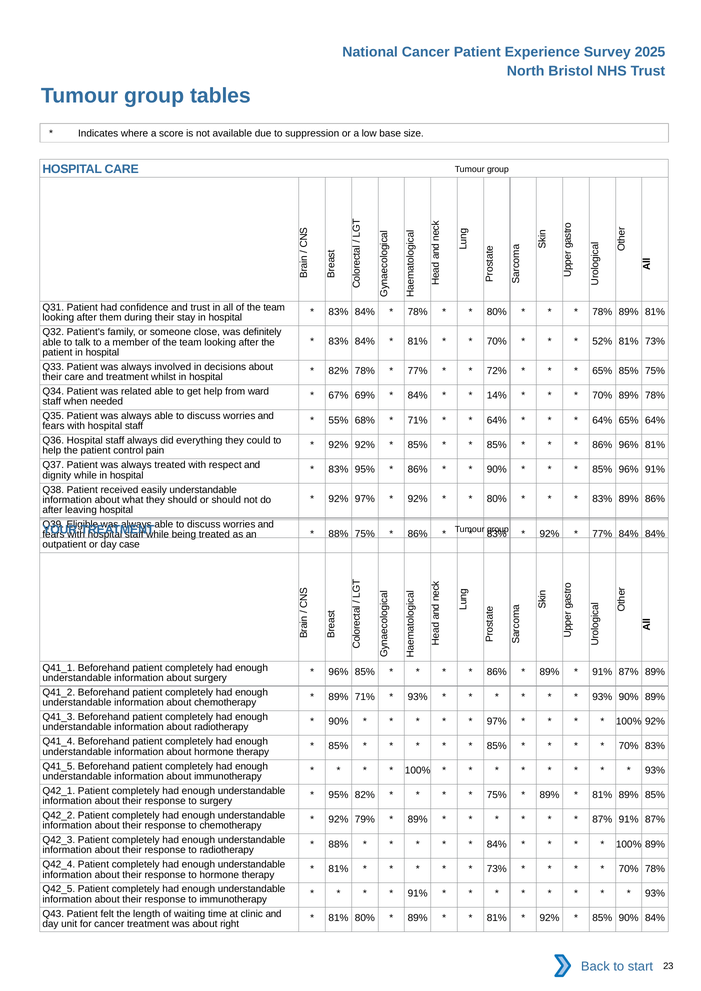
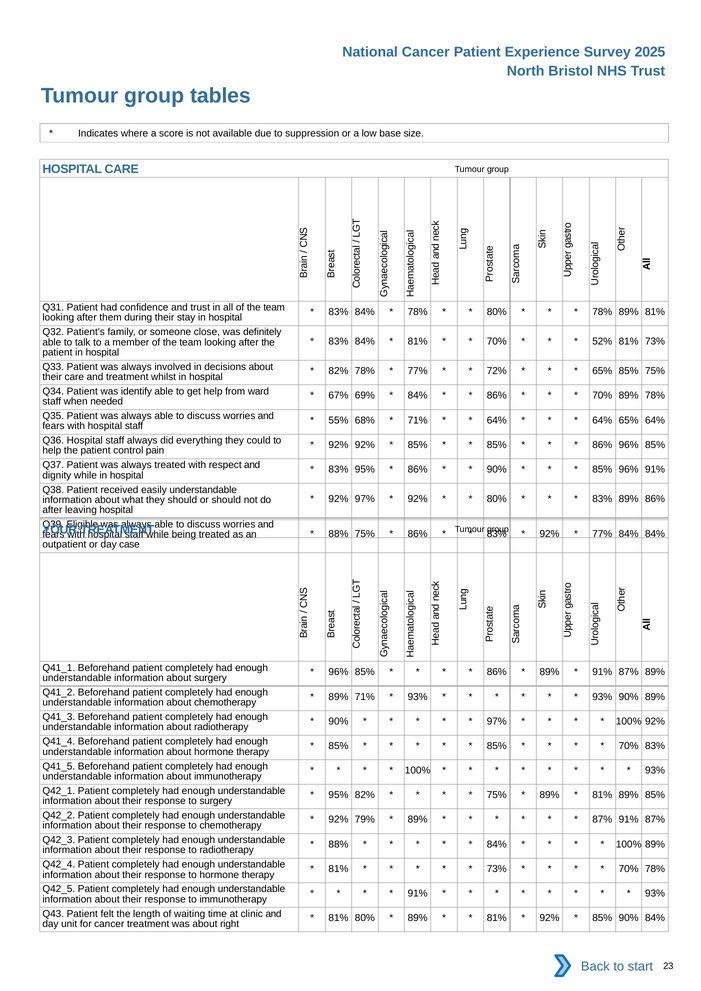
related: related -> identify
14% at (497, 396): 14% -> 86%
86% 96% 81%: 81% -> 85%
